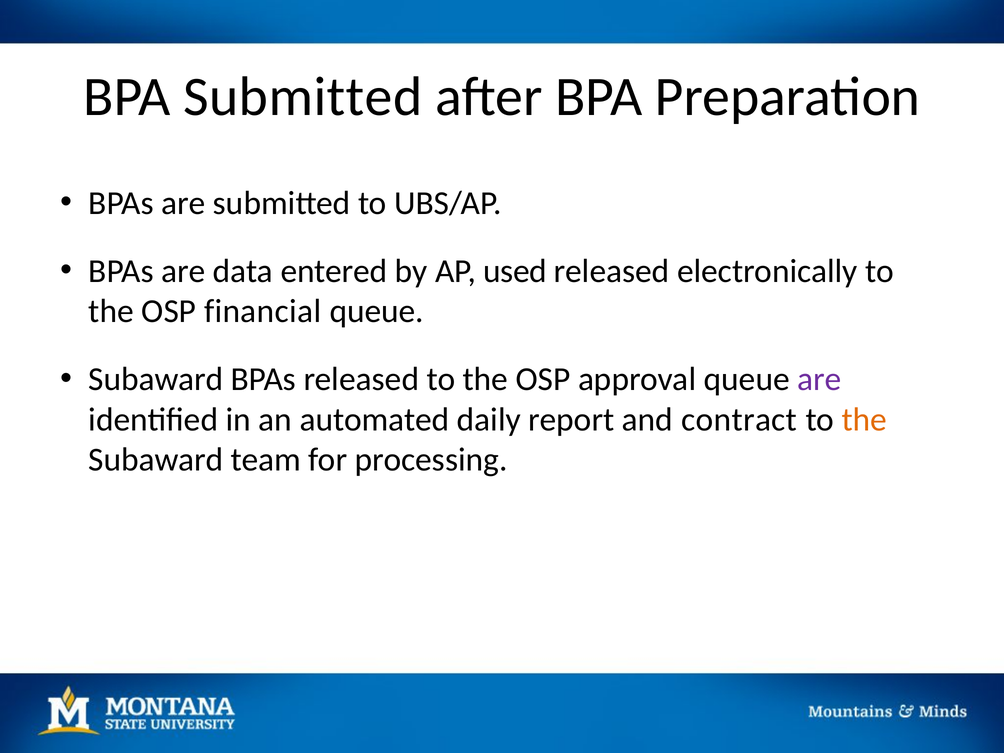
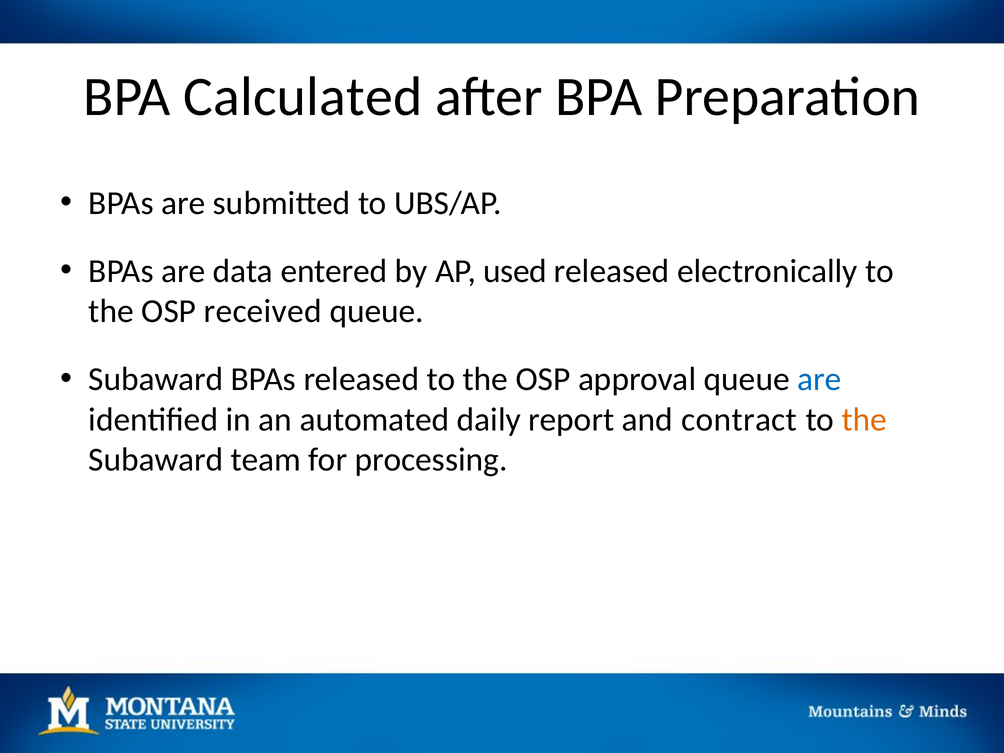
BPA Submitted: Submitted -> Calculated
financial: financial -> received
are at (819, 379) colour: purple -> blue
